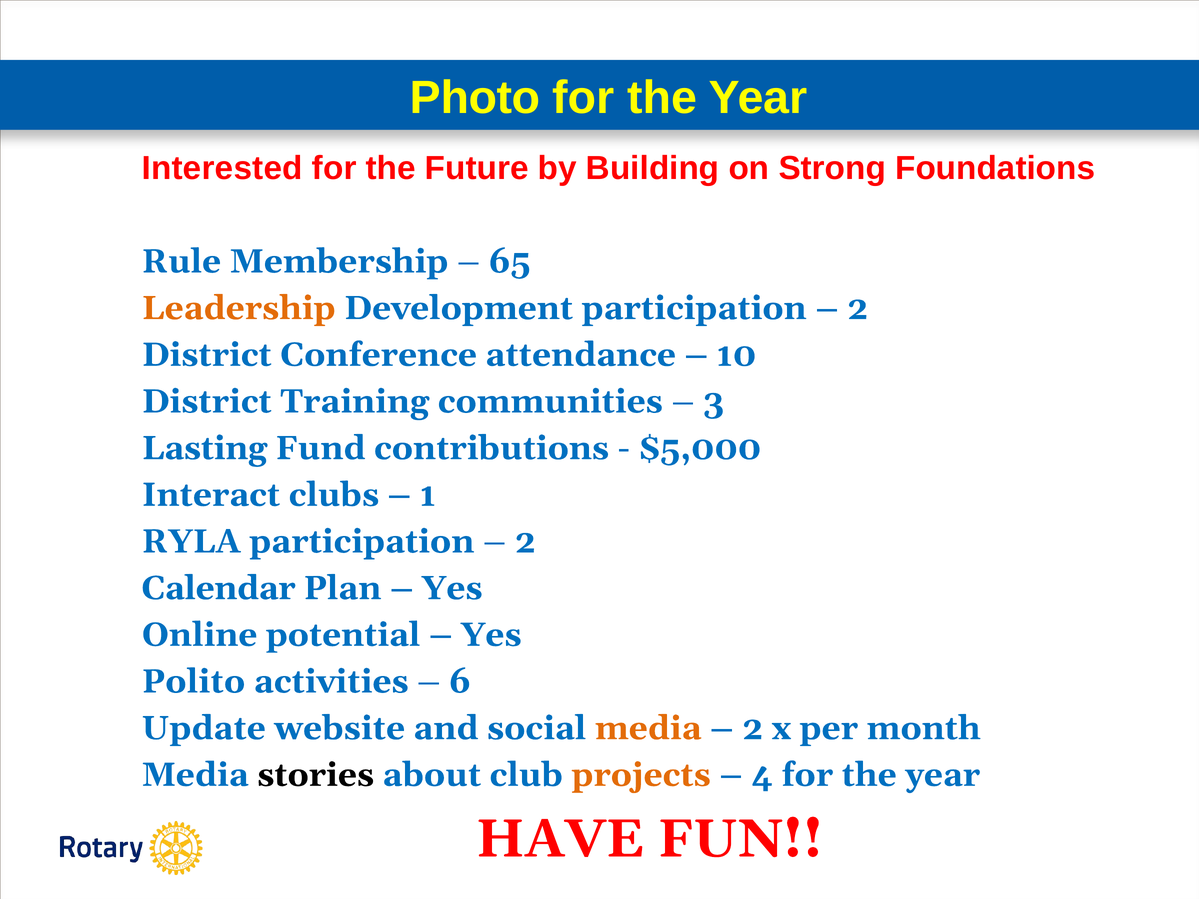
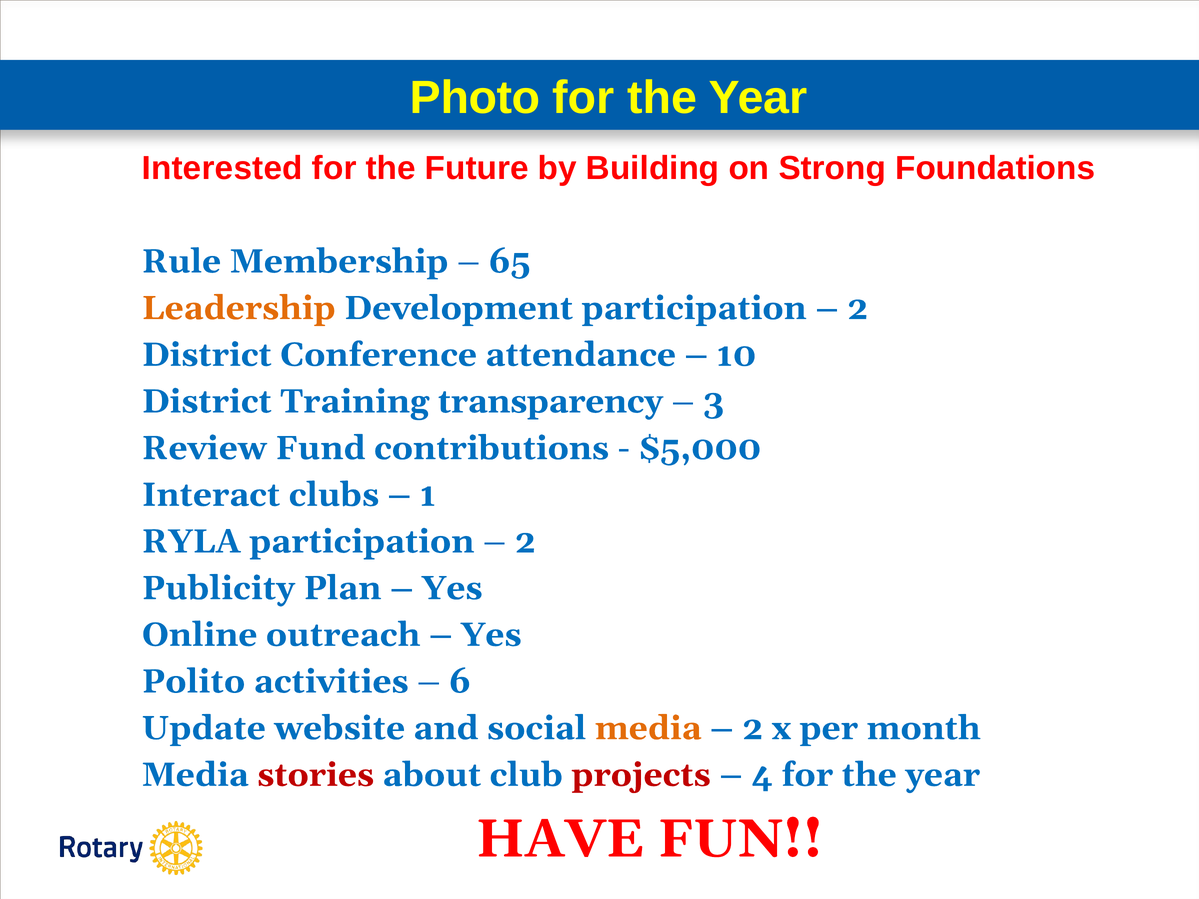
communities: communities -> transparency
Lasting: Lasting -> Review
Calendar: Calendar -> Publicity
potential: potential -> outreach
stories colour: black -> red
projects colour: orange -> red
